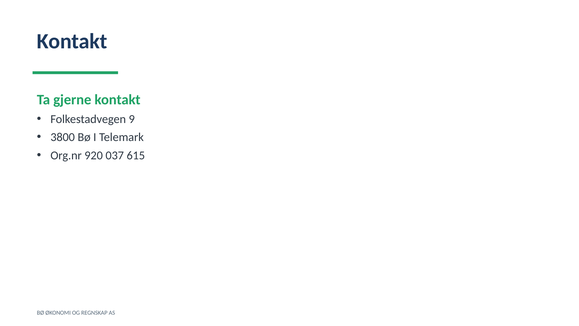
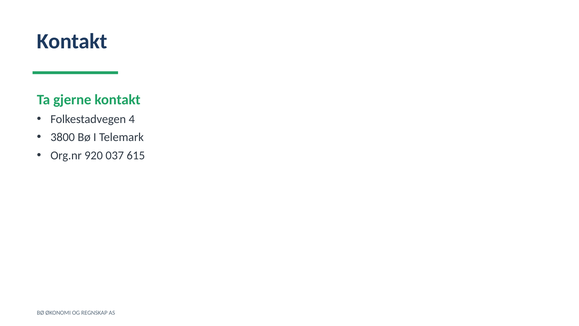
9: 9 -> 4
